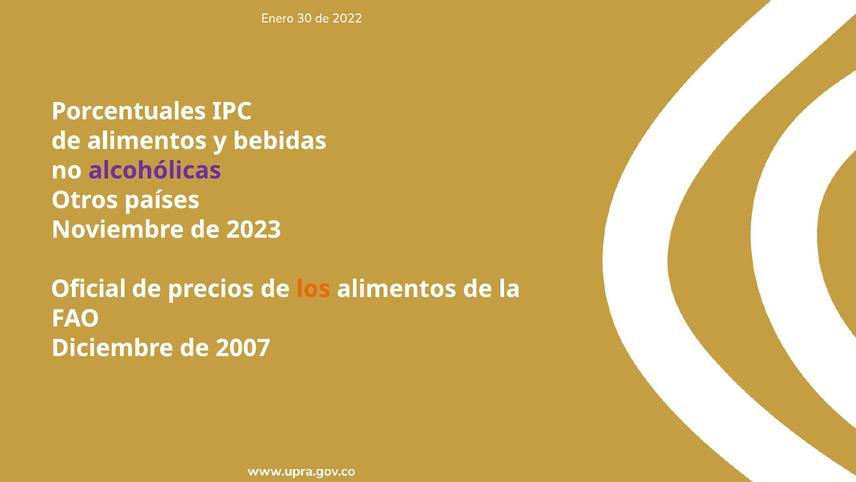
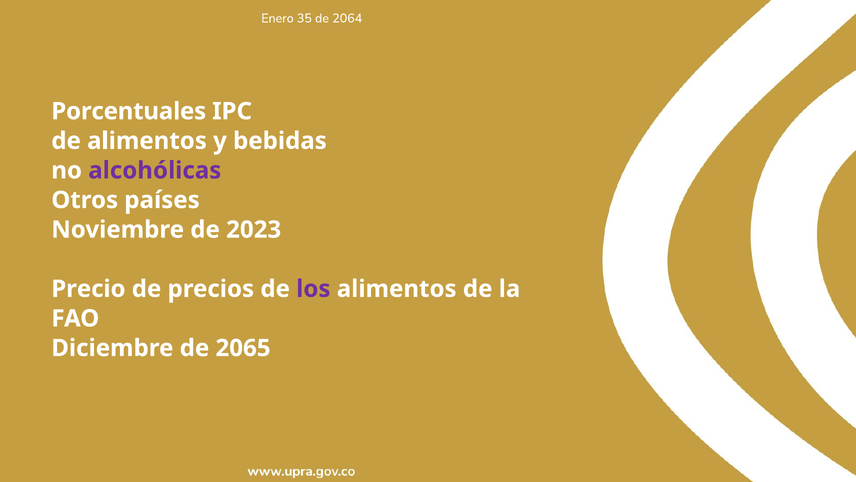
30: 30 -> 35
2022: 2022 -> 2064
Oficial: Oficial -> Precio
los colour: orange -> purple
2007: 2007 -> 2065
